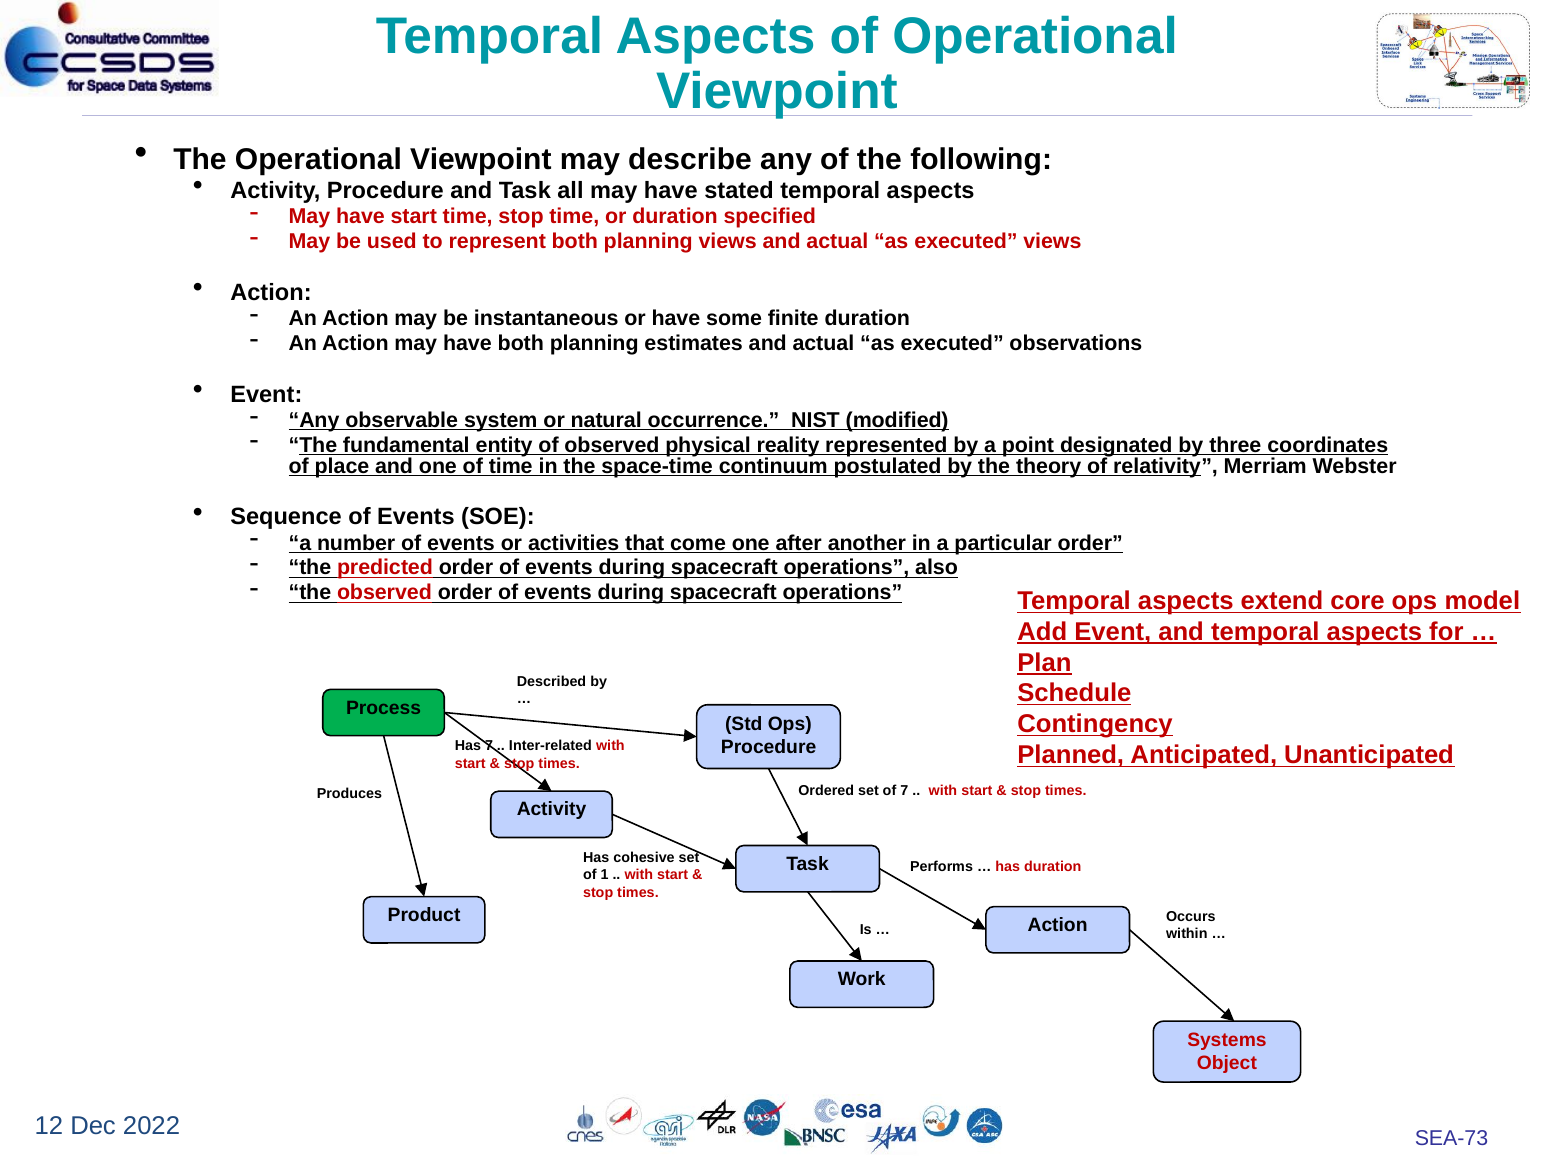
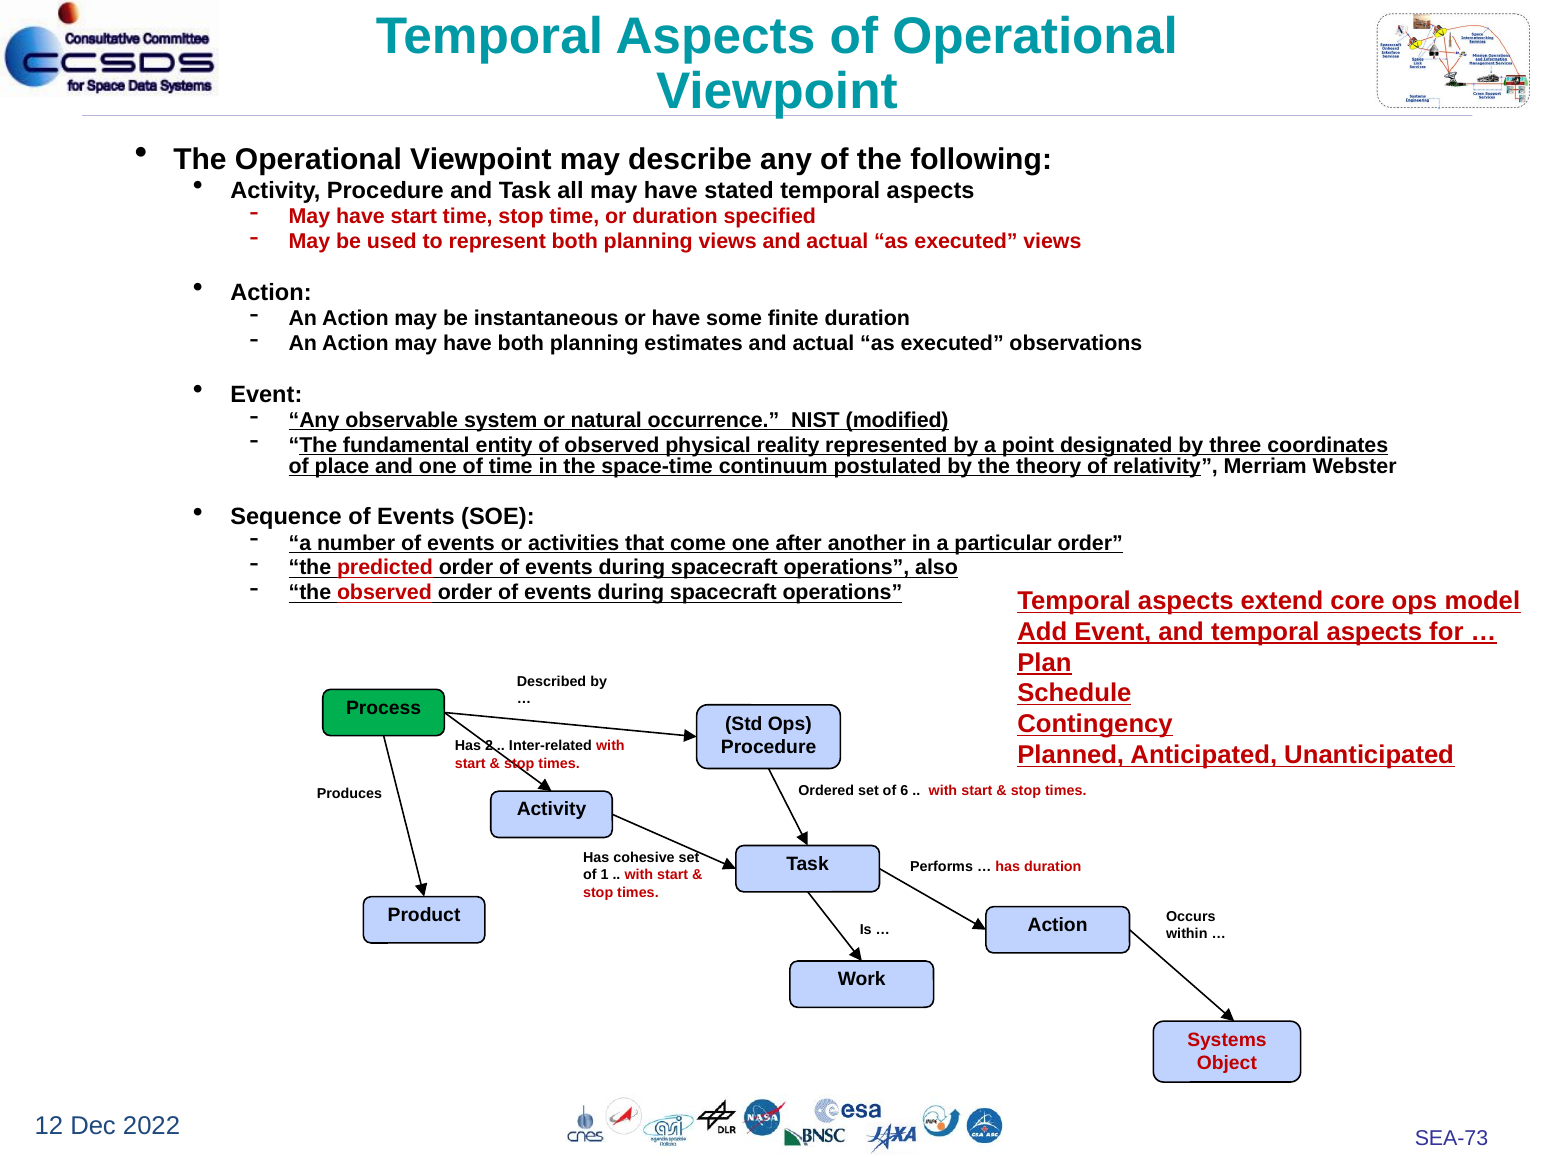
Has 7: 7 -> 2
of 7: 7 -> 6
